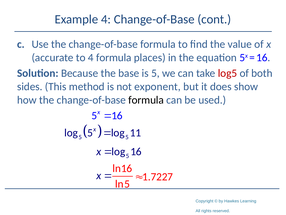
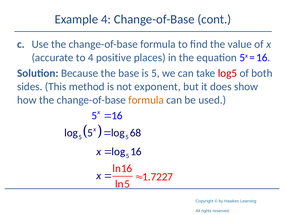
4 formula: formula -> positive
formula at (146, 100) colour: black -> orange
11: 11 -> 68
